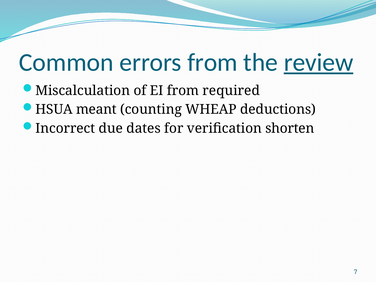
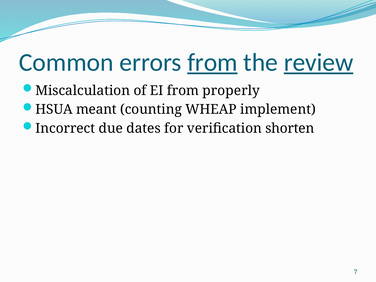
from at (212, 62) underline: none -> present
required: required -> properly
deductions: deductions -> implement
